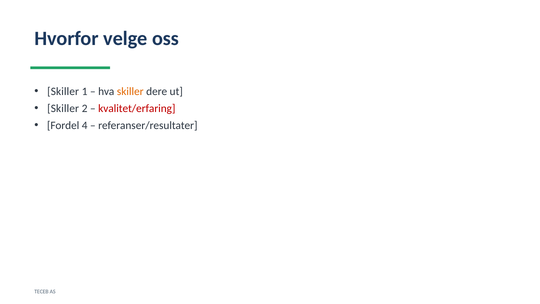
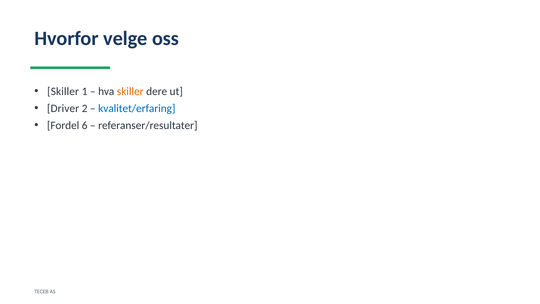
Skiller at (63, 108): Skiller -> Driver
kvalitet/erfaring colour: red -> blue
4: 4 -> 6
